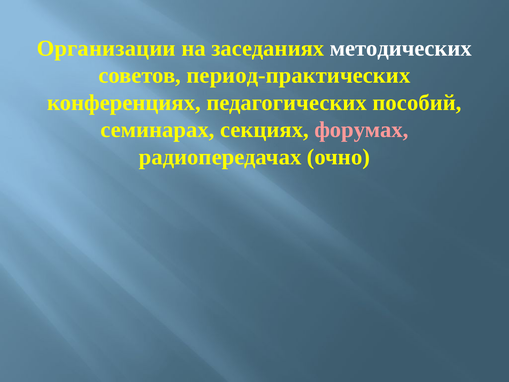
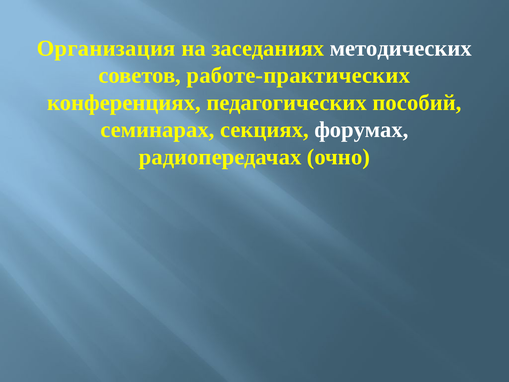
Организации: Организации -> Организация
период-практических: период-практических -> работе-практических
форумах colour: pink -> white
